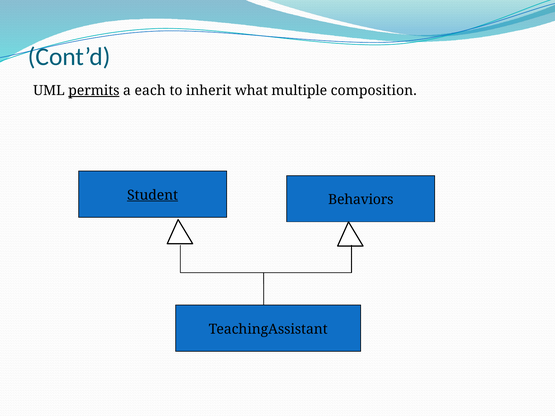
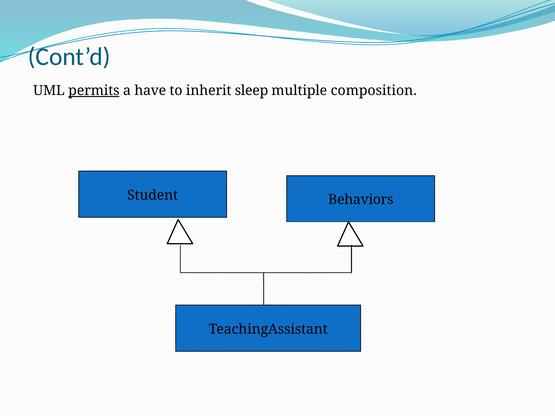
each: each -> have
what: what -> sleep
Student underline: present -> none
